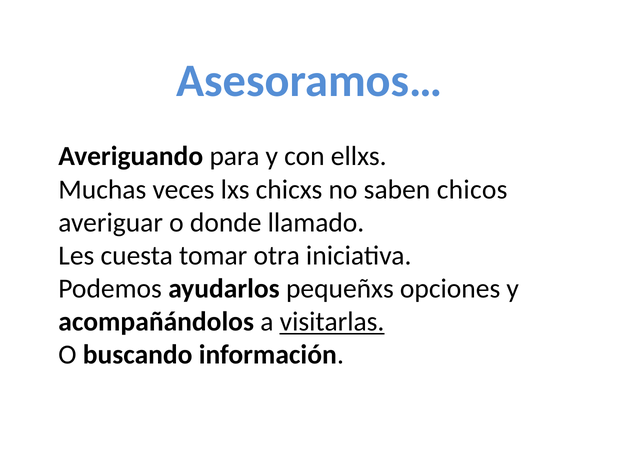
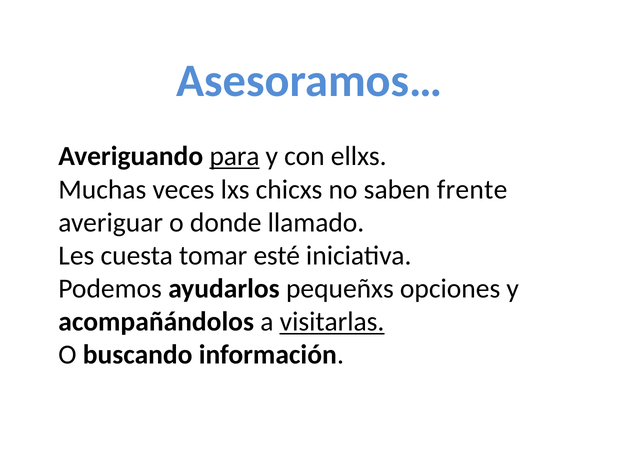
para underline: none -> present
chicos: chicos -> frente
otra: otra -> esté
